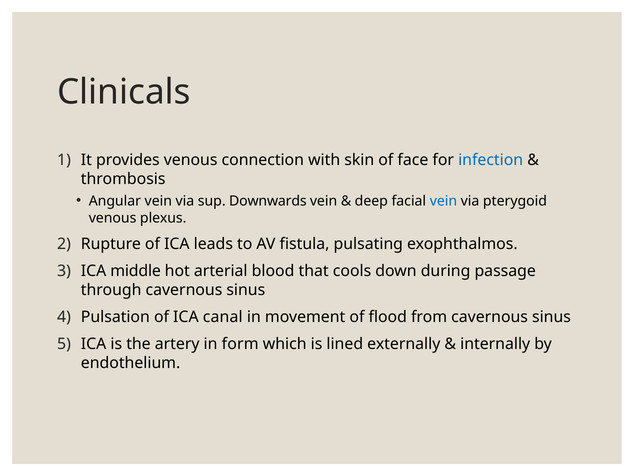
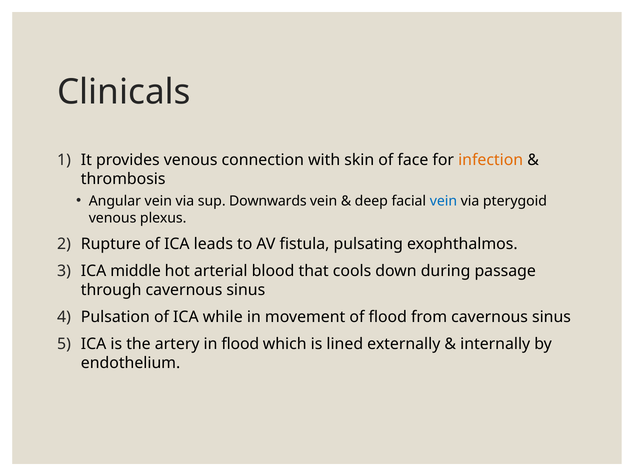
infection colour: blue -> orange
canal: canal -> while
in form: form -> flood
